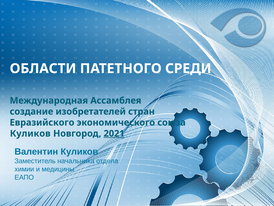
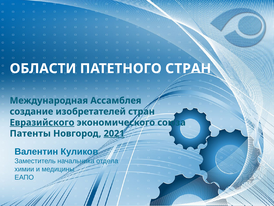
ПАТЕТНОГО СРЕДИ: СРЕДИ -> СТРАН
Евразийского underline: none -> present
Куликов at (30, 133): Куликов -> Патенты
